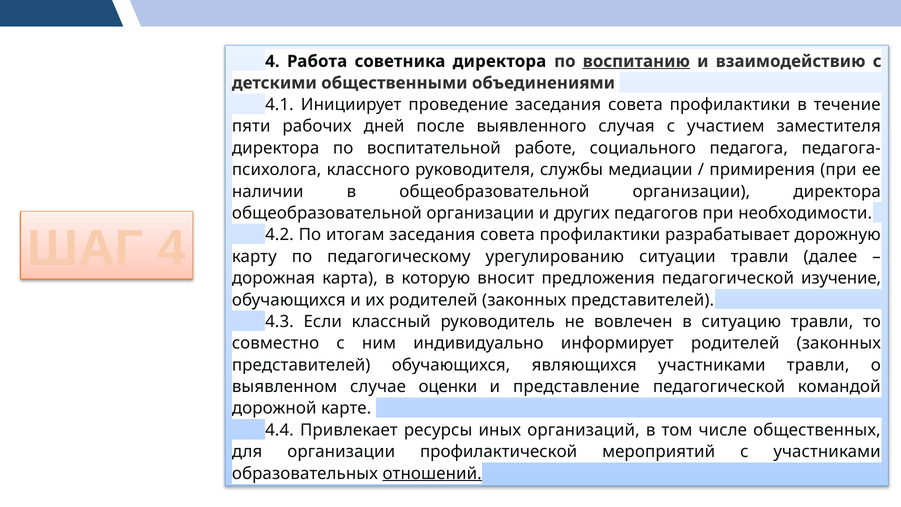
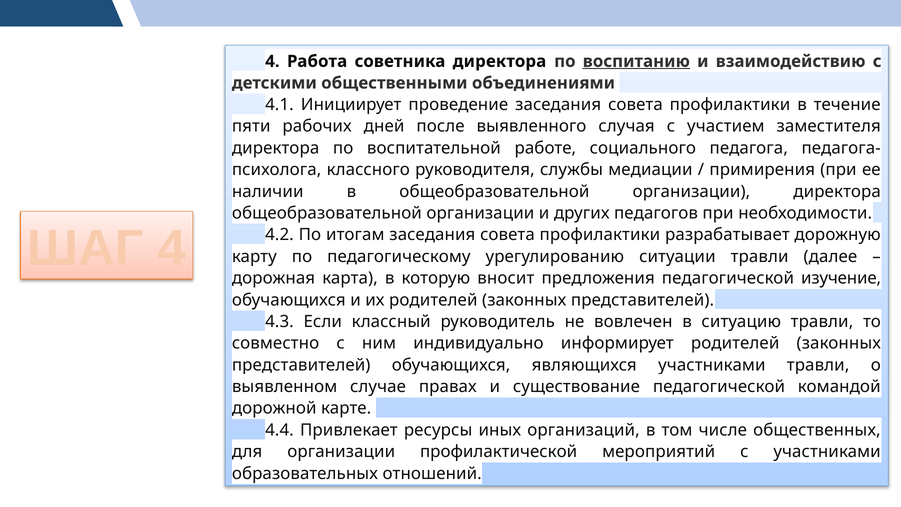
оценки: оценки -> правах
представление: представление -> существование
отношений underline: present -> none
